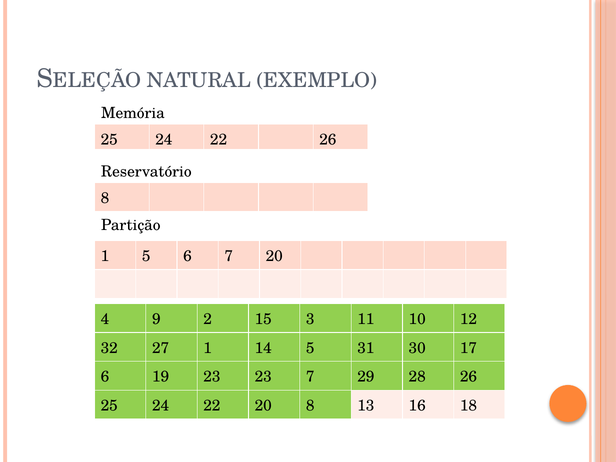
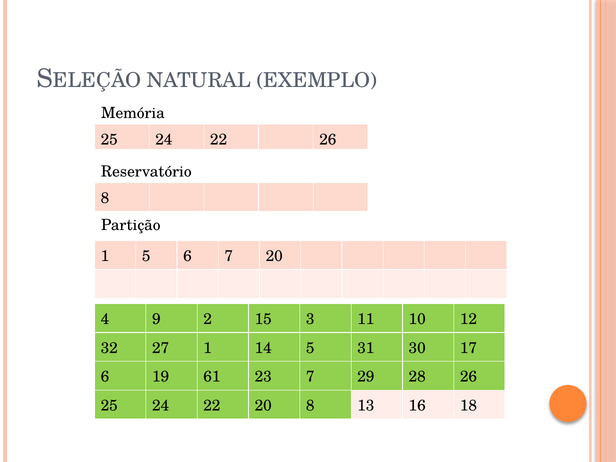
19 23: 23 -> 61
